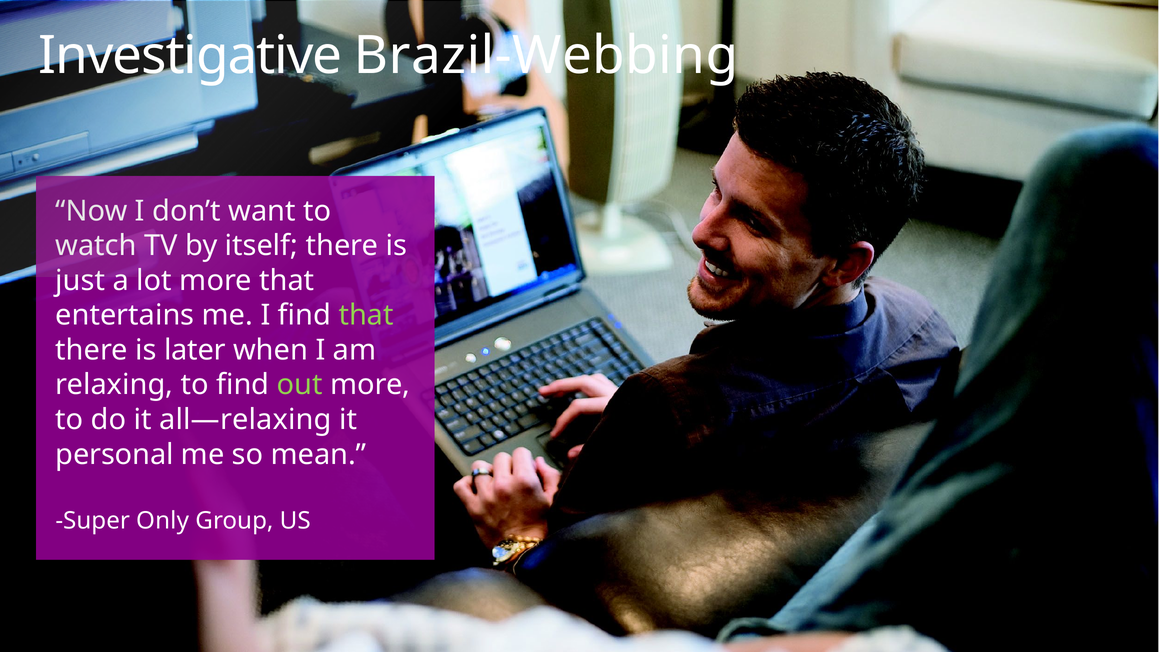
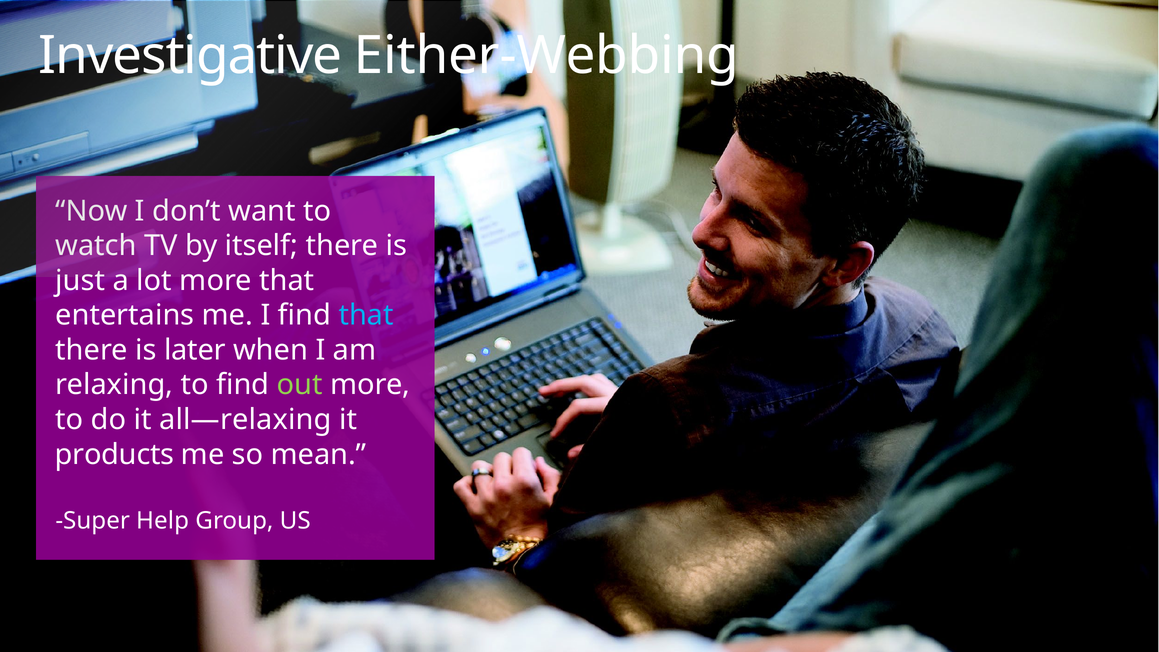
Brazil-Webbing: Brazil-Webbing -> Either-Webbing
that at (366, 315) colour: light green -> light blue
personal: personal -> products
Only: Only -> Help
